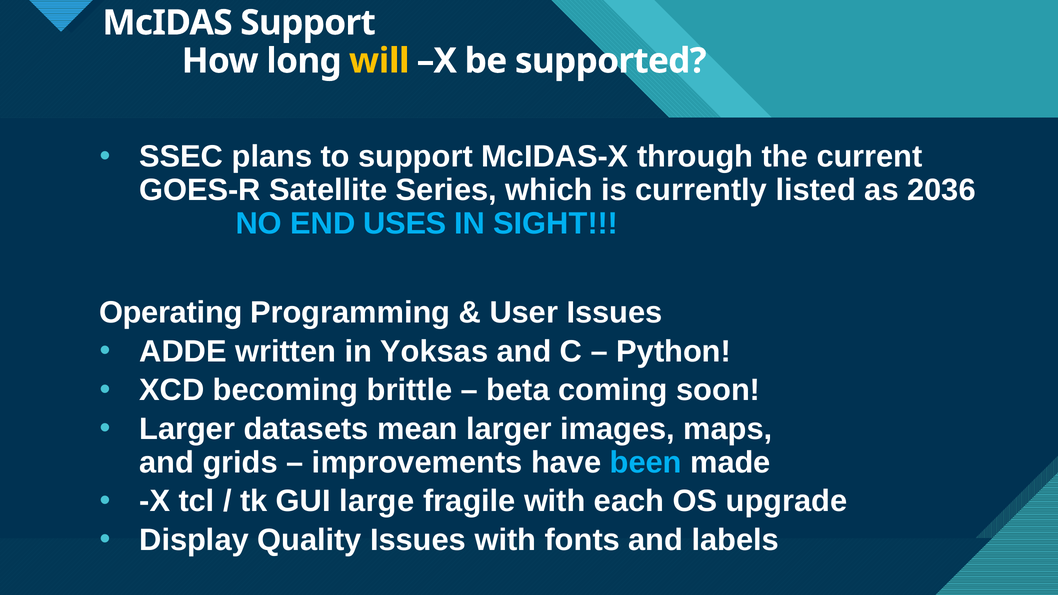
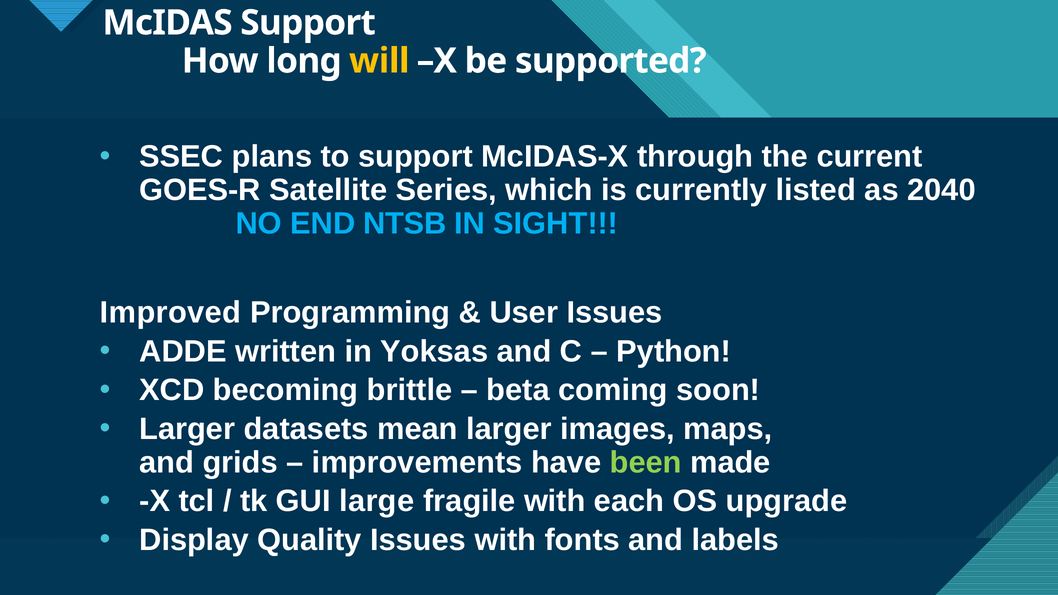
2036: 2036 -> 2040
USES: USES -> NTSB
Operating: Operating -> Improved
been colour: light blue -> light green
